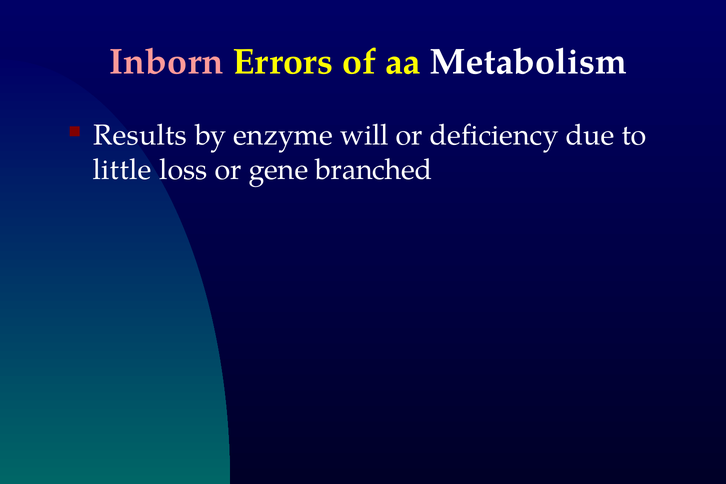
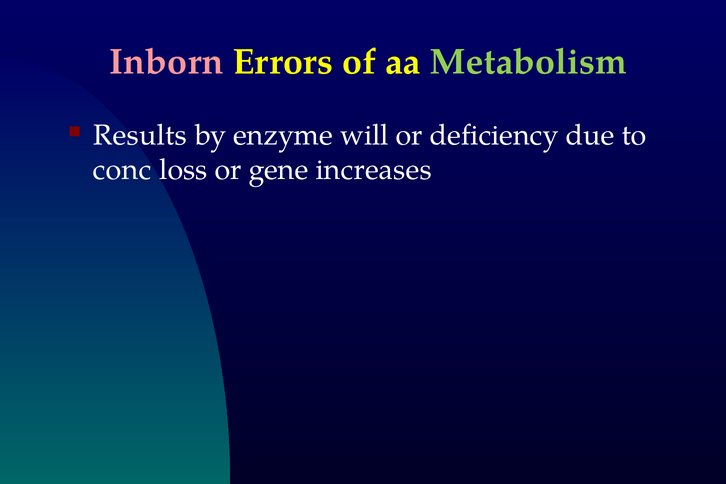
Metabolism colour: white -> light green
little: little -> conc
branched: branched -> increases
